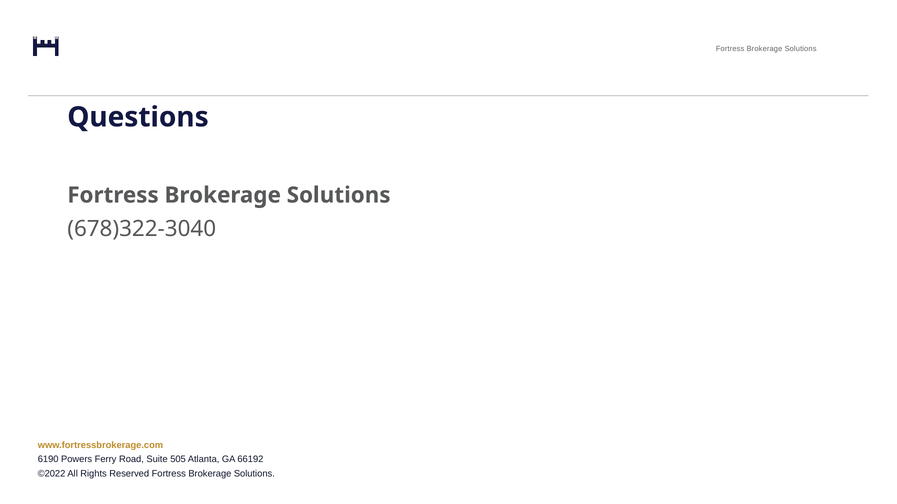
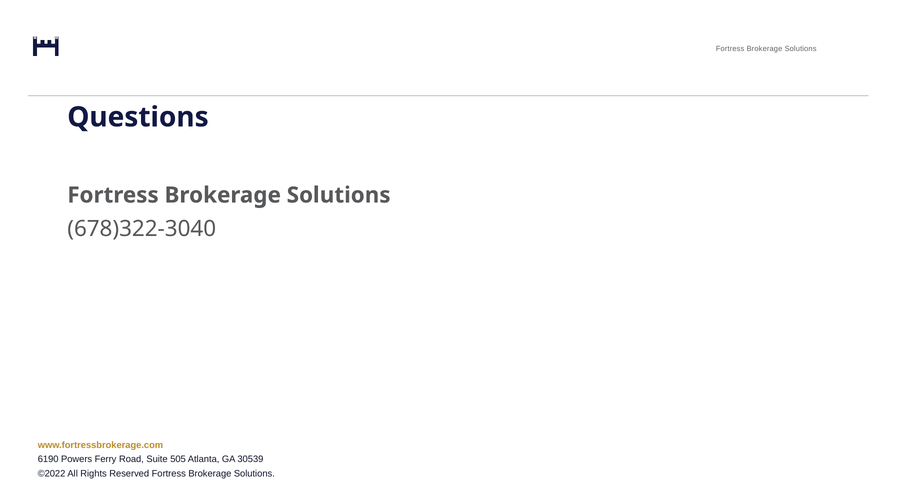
66192: 66192 -> 30539
